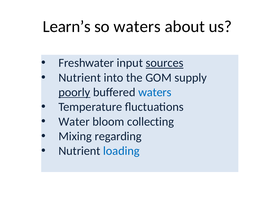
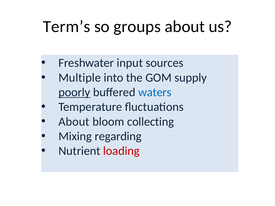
Learn’s: Learn’s -> Term’s
so waters: waters -> groups
sources underline: present -> none
Nutrient at (80, 78): Nutrient -> Multiple
Water at (74, 122): Water -> About
loading colour: blue -> red
